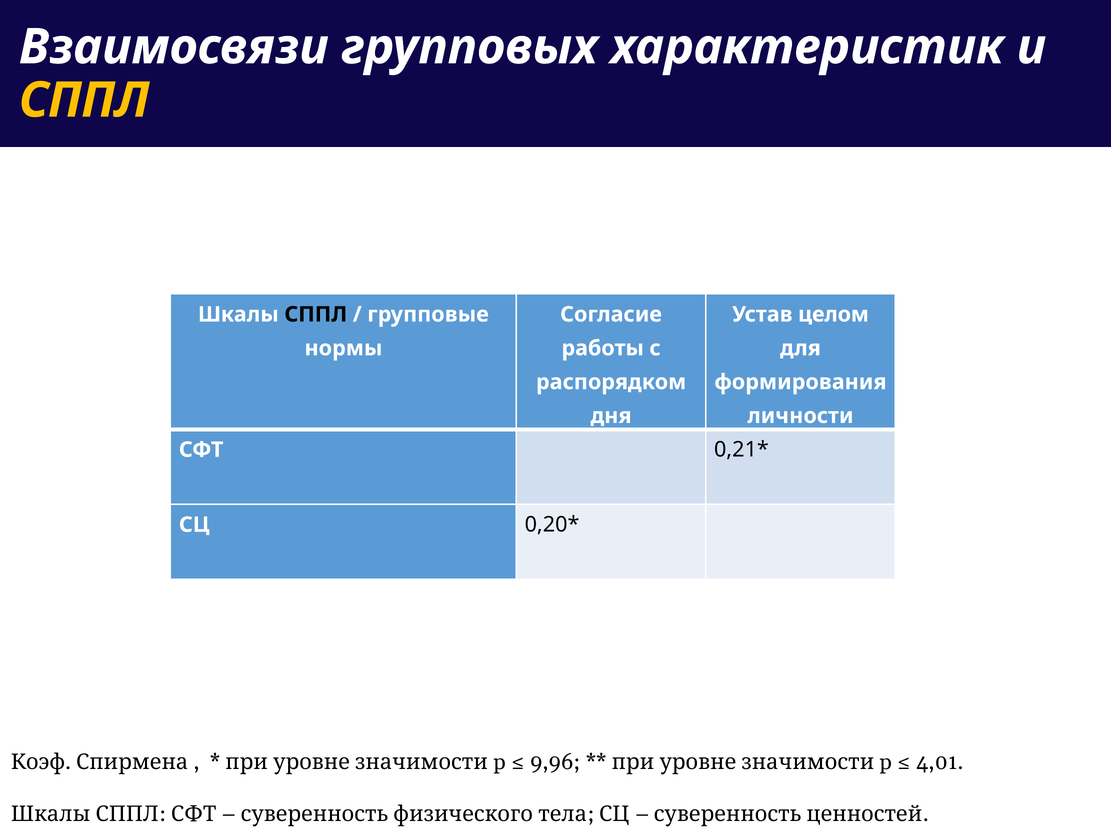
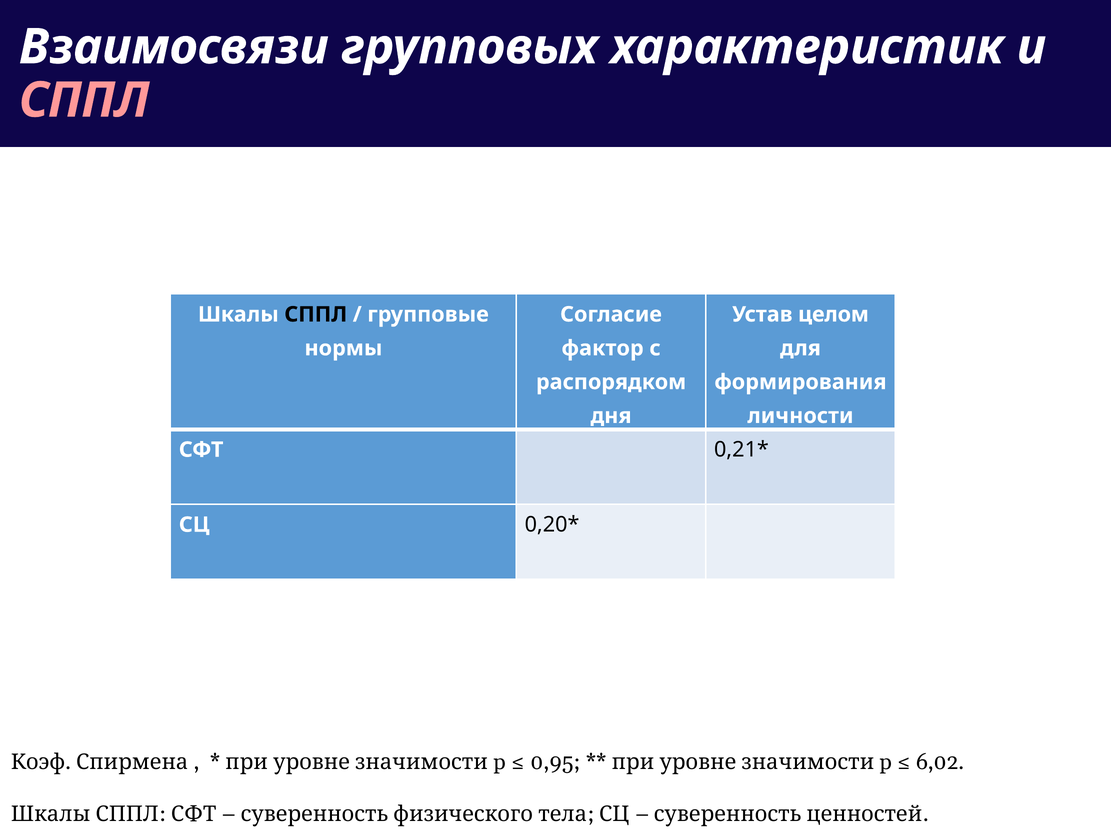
СППЛ at (84, 100) colour: yellow -> pink
работы: работы -> фактор
9,96: 9,96 -> 0,95
4,01: 4,01 -> 6,02
